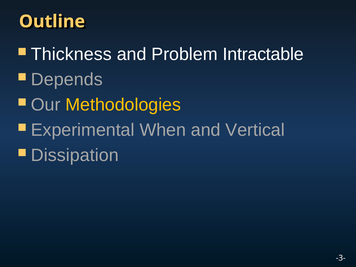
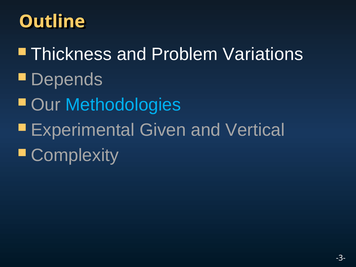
Intractable: Intractable -> Variations
Methodologies colour: yellow -> light blue
When: When -> Given
Dissipation: Dissipation -> Complexity
